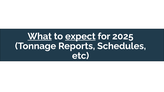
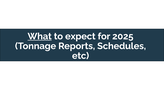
expect underline: present -> none
